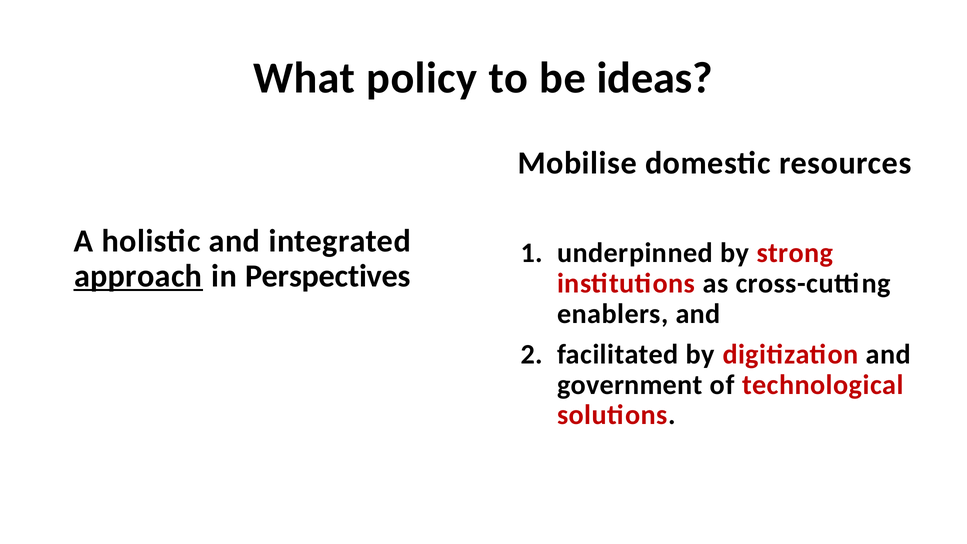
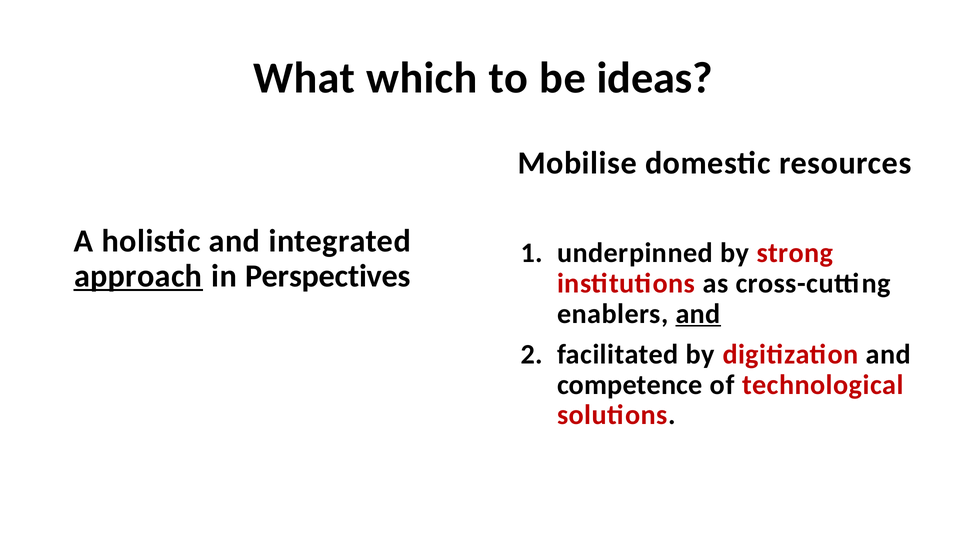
policy: policy -> which
and at (698, 314) underline: none -> present
government: government -> competence
